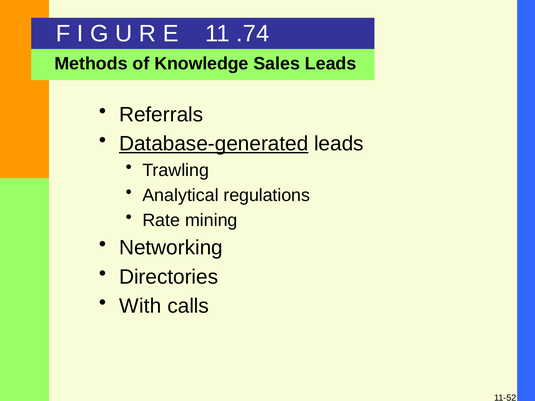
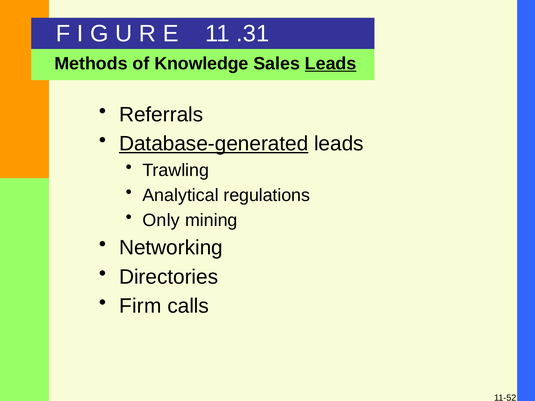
.74: .74 -> .31
Leads at (331, 64) underline: none -> present
Rate: Rate -> Only
With: With -> Firm
